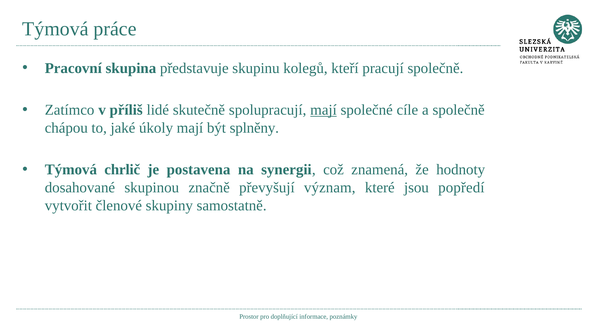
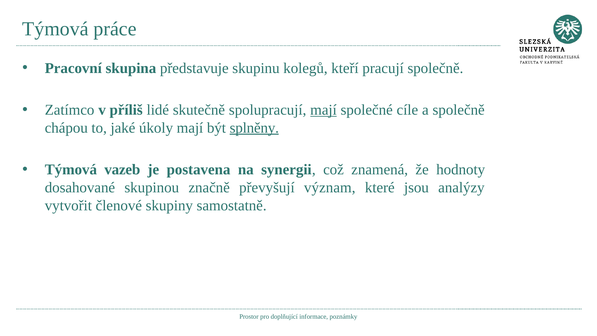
splněny underline: none -> present
chrlič: chrlič -> vazeb
popředí: popředí -> analýzy
